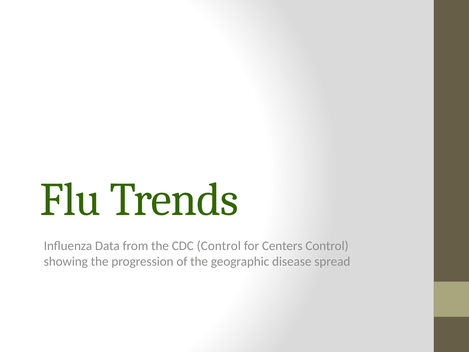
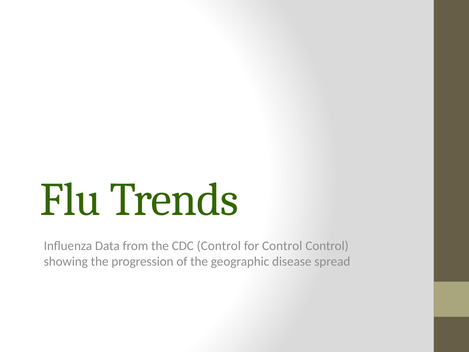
for Centers: Centers -> Control
